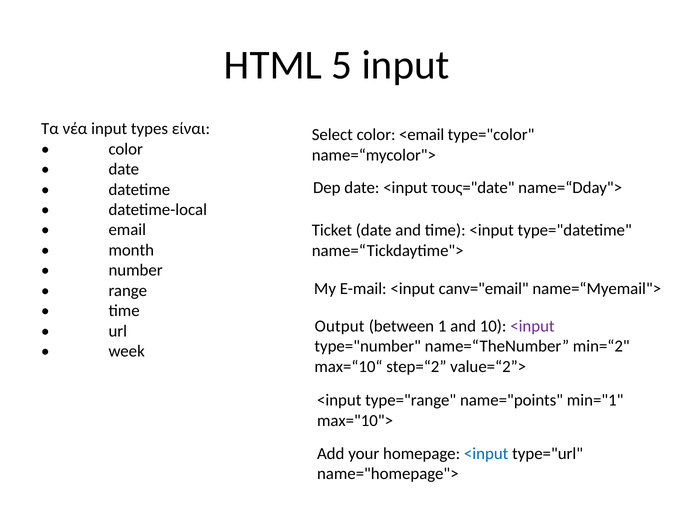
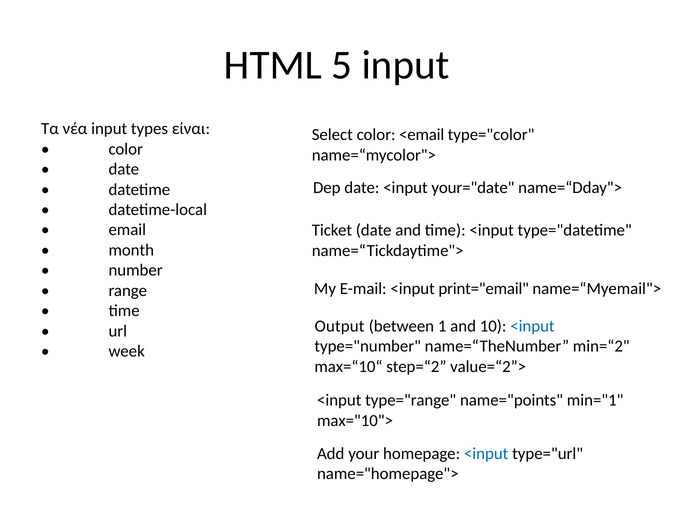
τους="date: τους="date -> your="date
canv="email: canv="email -> print="email
<input at (532, 326) colour: purple -> blue
